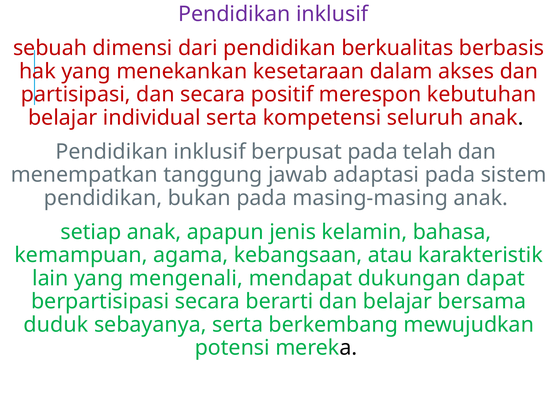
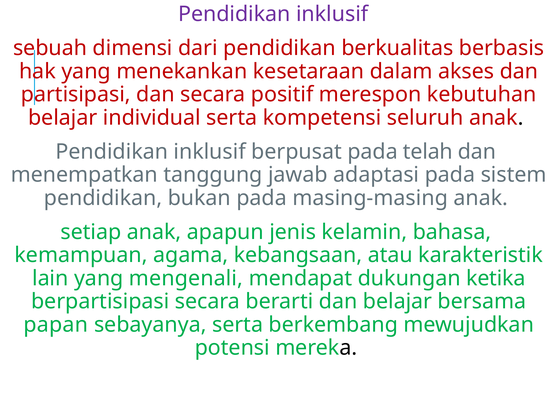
dapat: dapat -> ketika
duduk: duduk -> papan
